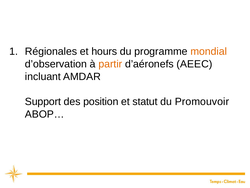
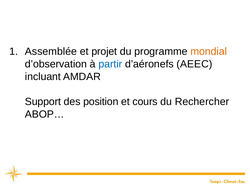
Régionales: Régionales -> Assemblée
hours: hours -> projet
partir colour: orange -> blue
statut: statut -> cours
Promouvoir: Promouvoir -> Rechercher
